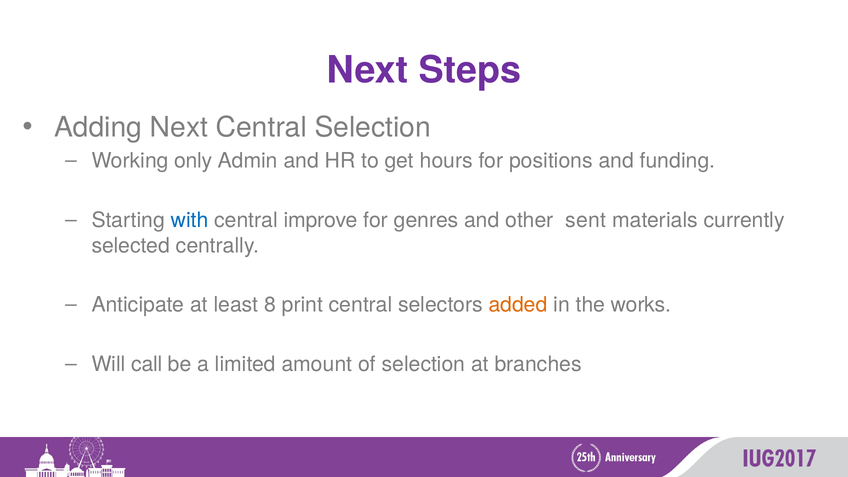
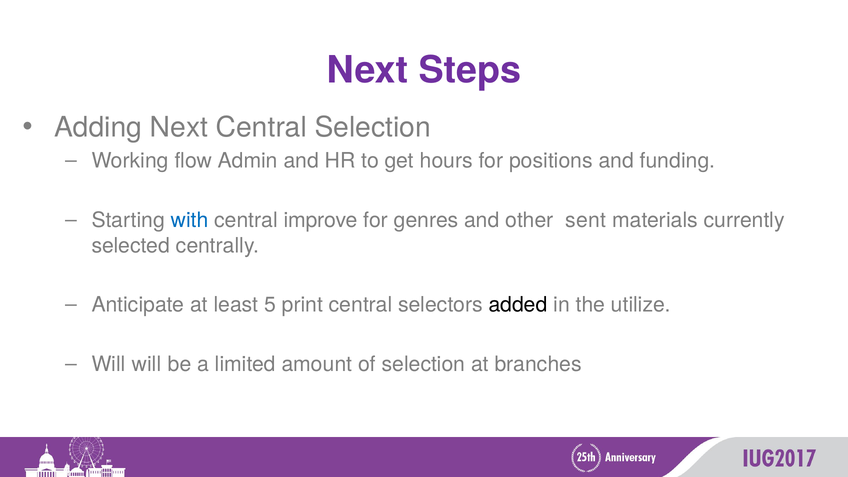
only: only -> flow
8: 8 -> 5
added colour: orange -> black
works: works -> utilize
Will call: call -> will
